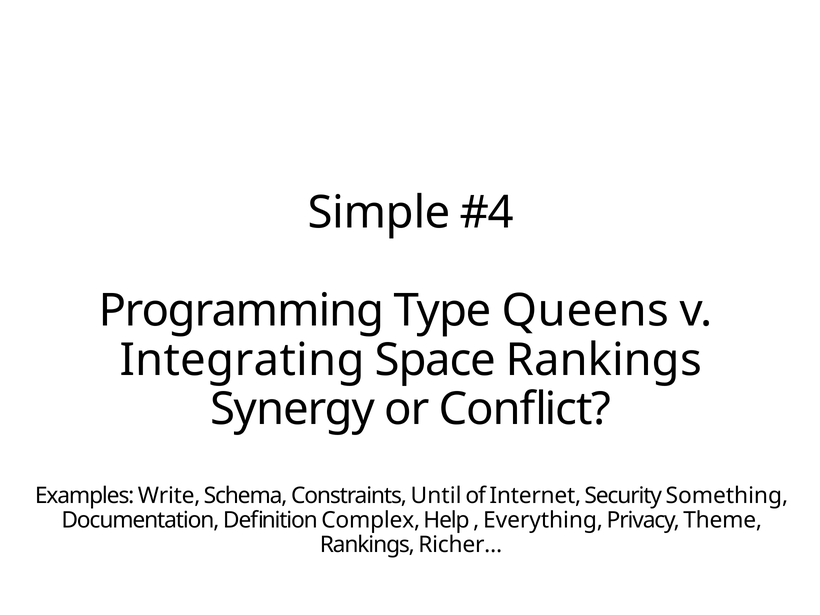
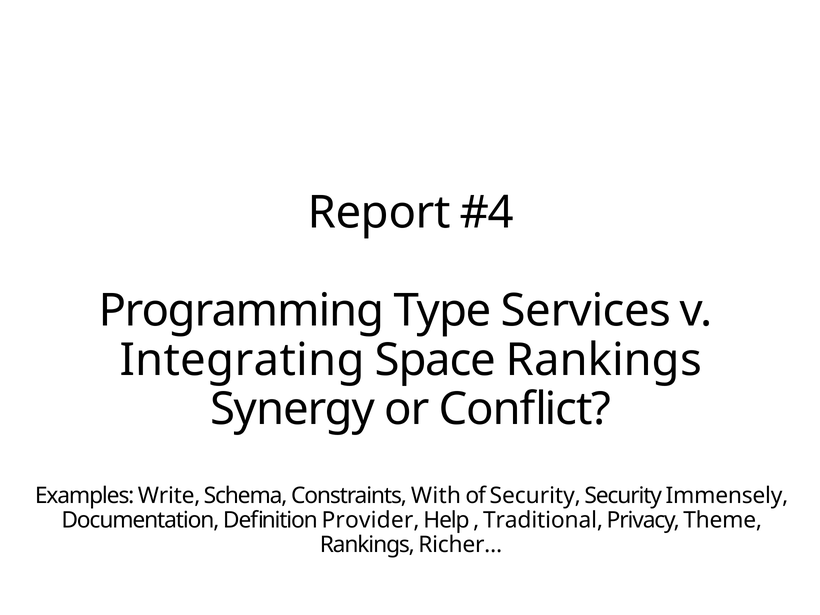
Simple: Simple -> Report
Queens: Queens -> Services
Until: Until -> With
of Internet: Internet -> Security
Something: Something -> Immensely
Complex: Complex -> Provider
Everything: Everything -> Traditional
